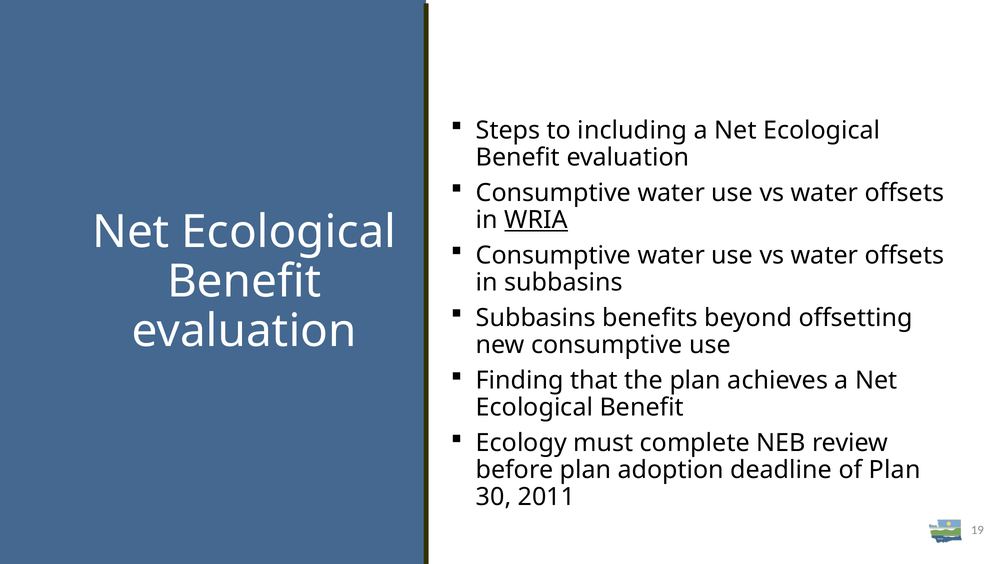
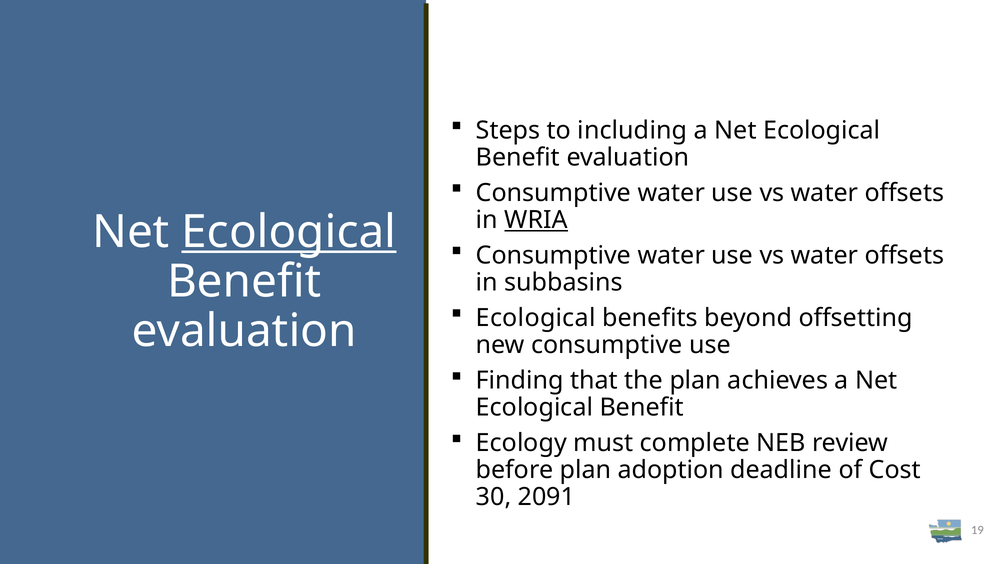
Ecological at (289, 232) underline: none -> present
Subbasins at (536, 318): Subbasins -> Ecological
of Plan: Plan -> Cost
2011: 2011 -> 2091
